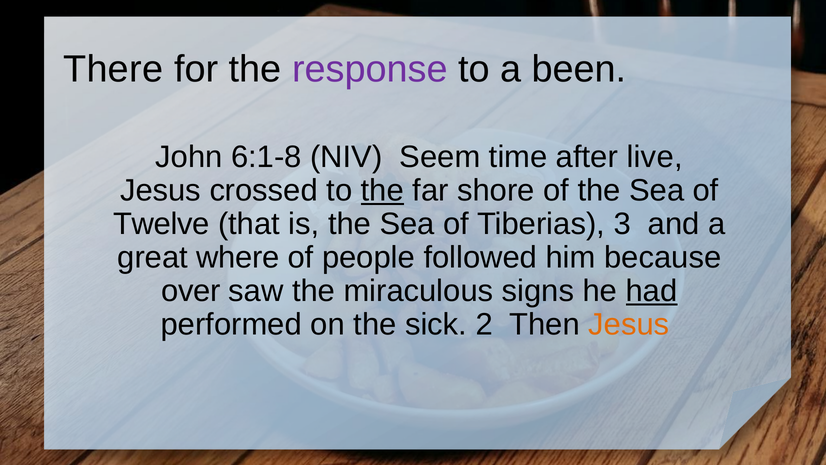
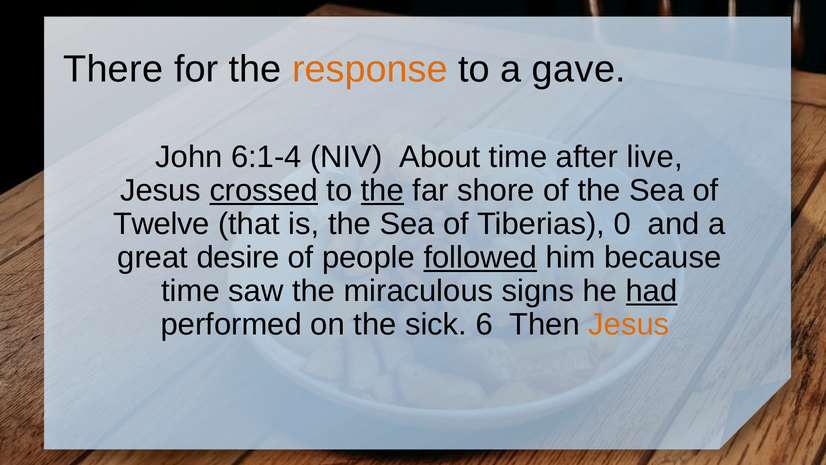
response colour: purple -> orange
been: been -> gave
6:1-8: 6:1-8 -> 6:1-4
Seem: Seem -> About
crossed underline: none -> present
3: 3 -> 0
where: where -> desire
followed underline: none -> present
over at (191, 291): over -> time
2: 2 -> 6
